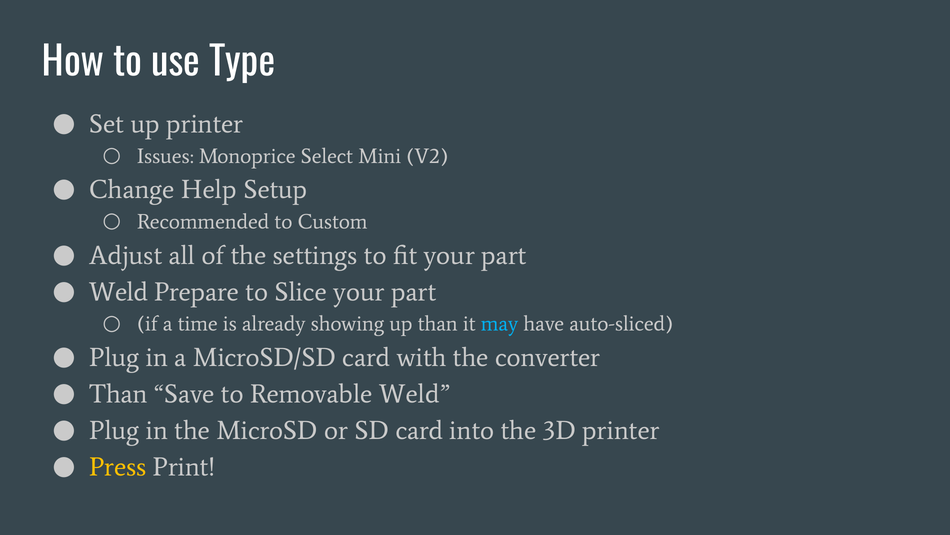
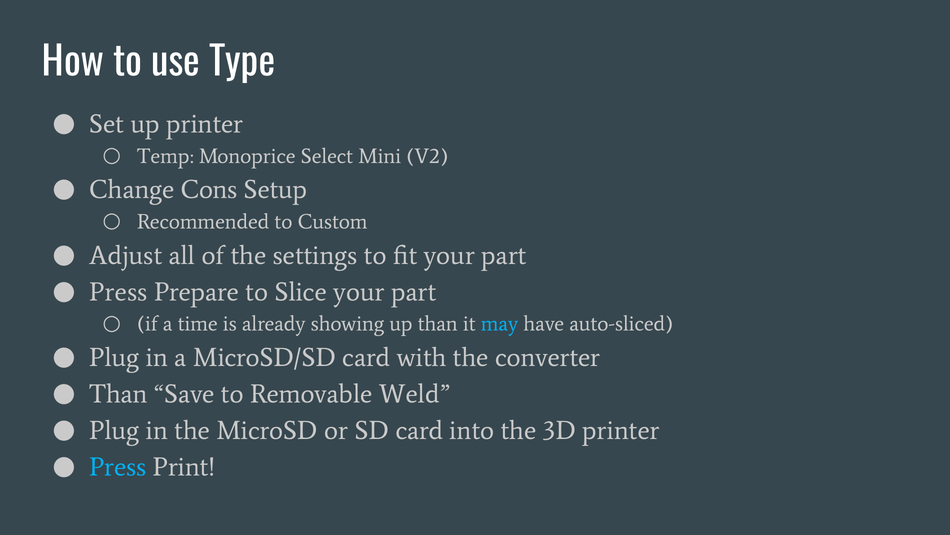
Issues: Issues -> Temp
Help: Help -> Cons
Weld at (119, 292): Weld -> Press
Press at (118, 466) colour: yellow -> light blue
